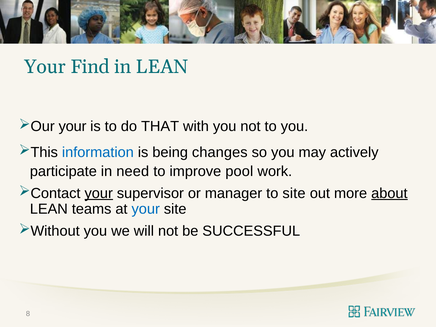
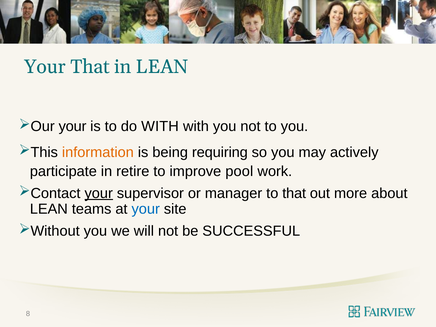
Your Find: Find -> That
do THAT: THAT -> WITH
information colour: blue -> orange
changes: changes -> requiring
need: need -> retire
to site: site -> that
about underline: present -> none
